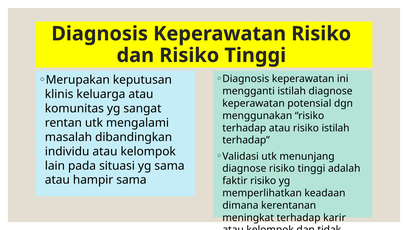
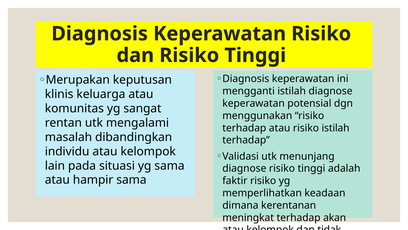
karir: karir -> akan
